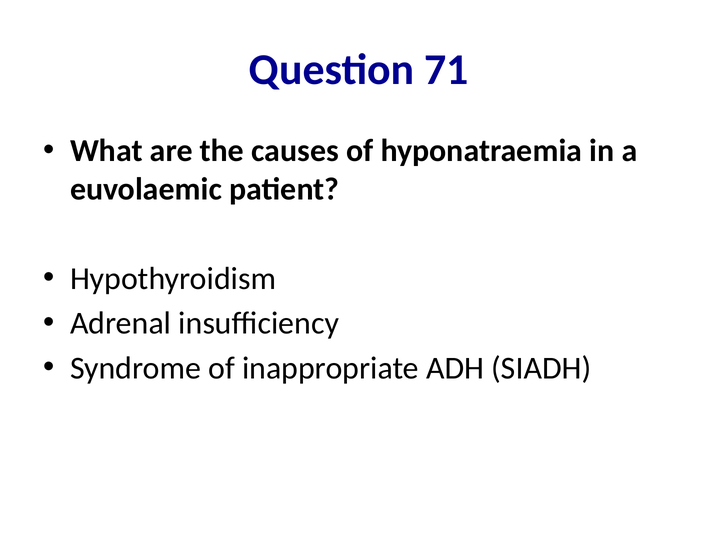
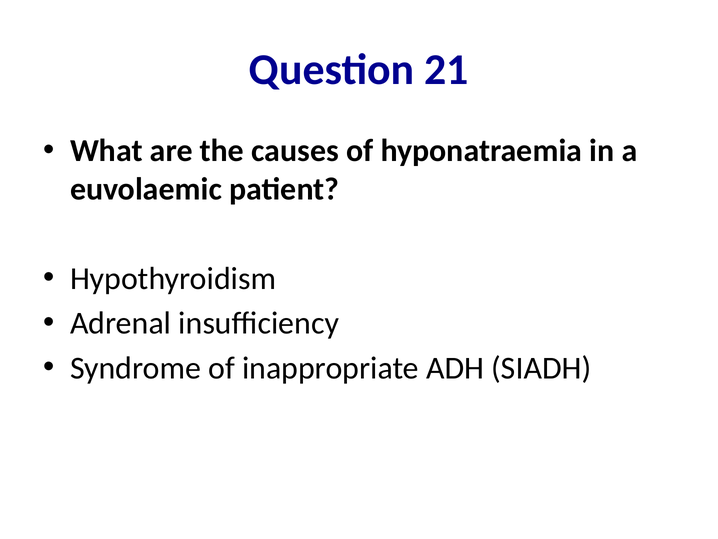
71: 71 -> 21
